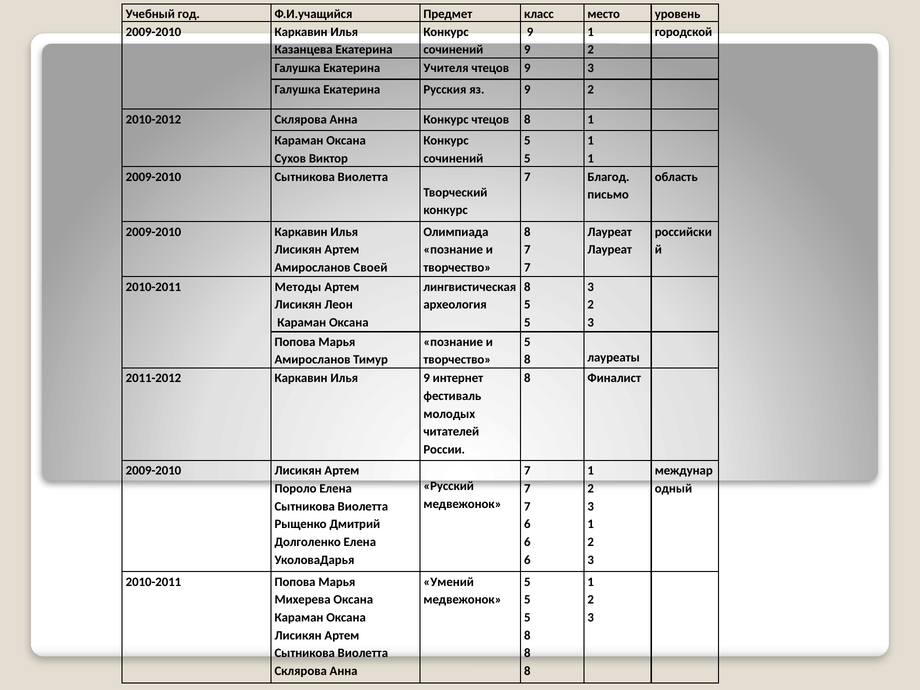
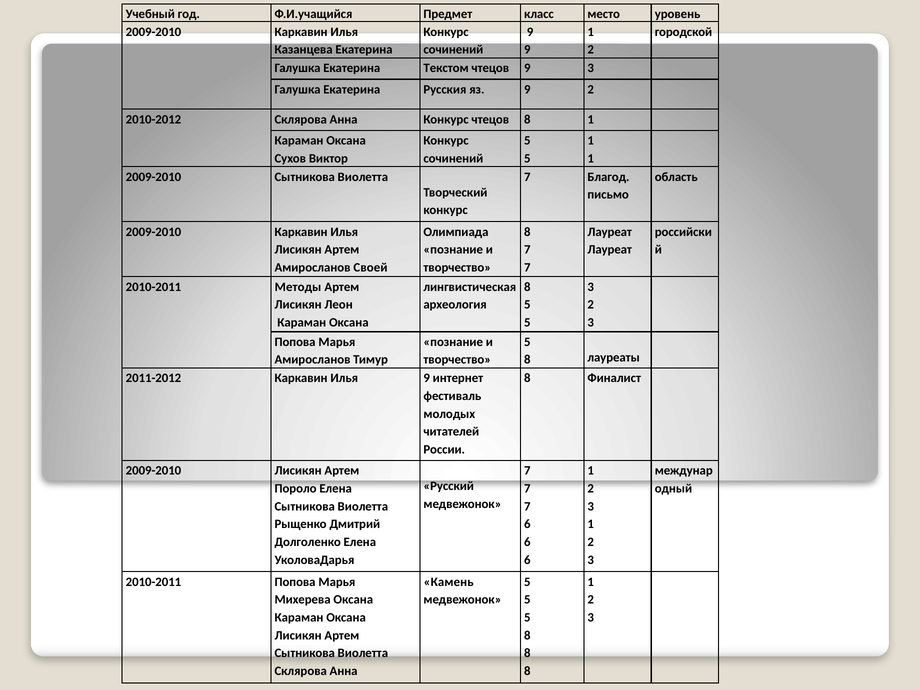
Учителя: Учителя -> Текстом
Умений: Умений -> Камень
